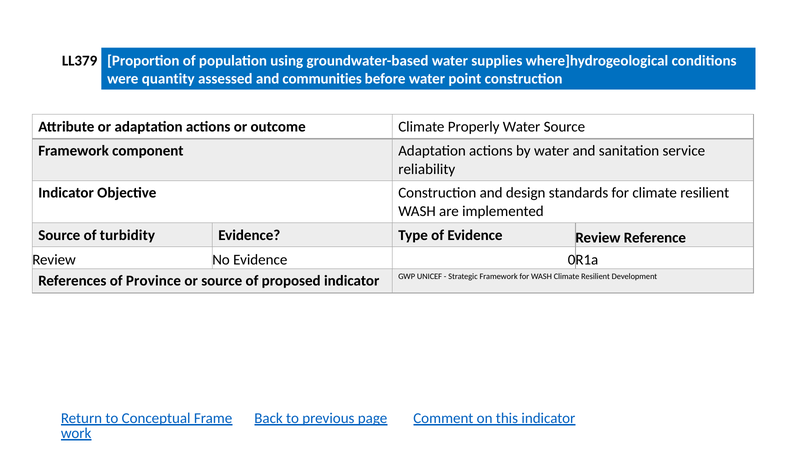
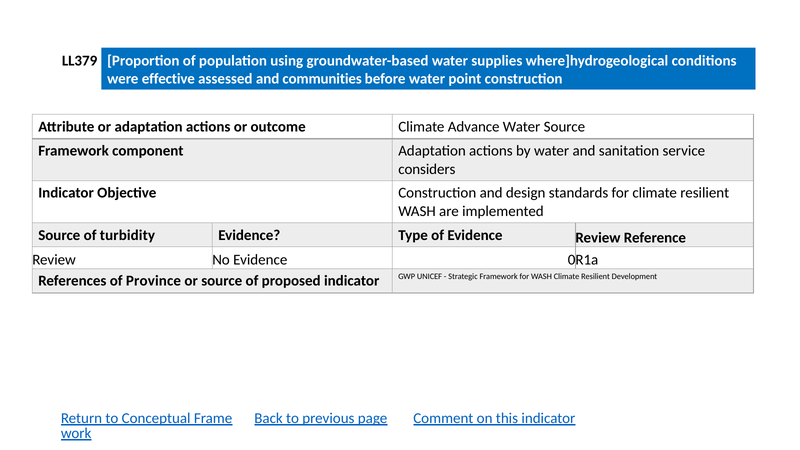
quantity: quantity -> effective
Properly: Properly -> Advance
reliability: reliability -> considers
